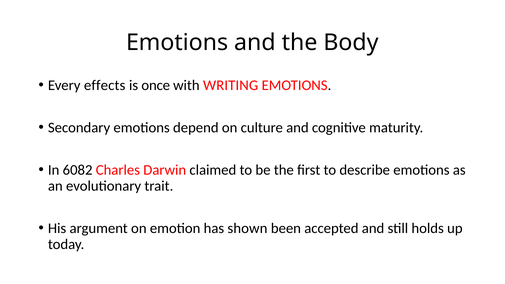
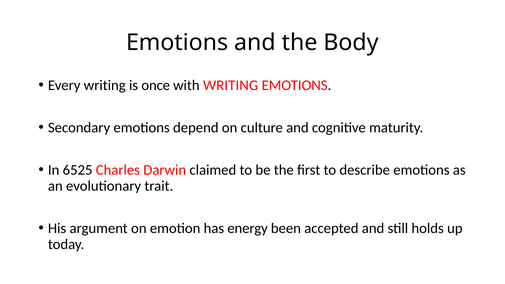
Every effects: effects -> writing
6082: 6082 -> 6525
shown: shown -> energy
